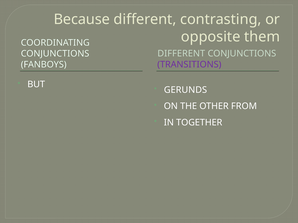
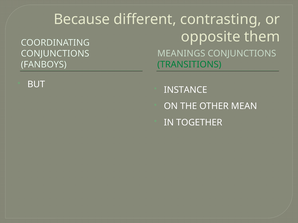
DIFFERENT at (181, 54): DIFFERENT -> MEANINGS
TRANSITIONS colour: purple -> green
GERUNDS: GERUNDS -> INSTANCE
FROM: FROM -> MEAN
